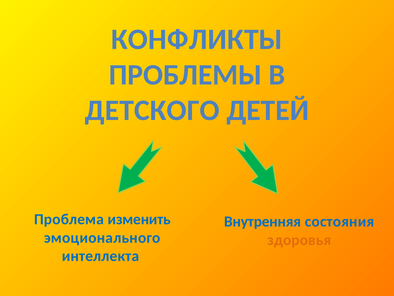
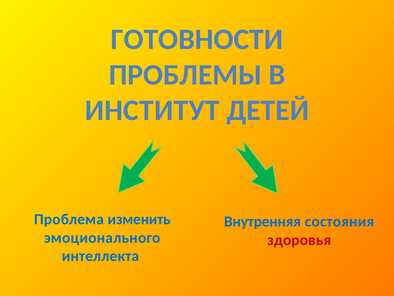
КОНФЛИКТЫ: КОНФЛИКТЫ -> ГОТОВНОСТИ
ДЕТСКОГО: ДЕТСКОГО -> ИНСТИТУТ
здоровья colour: orange -> red
